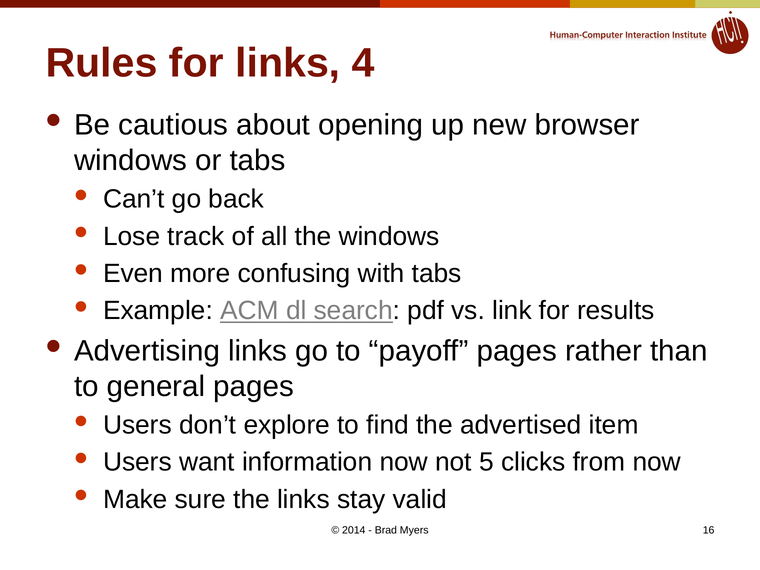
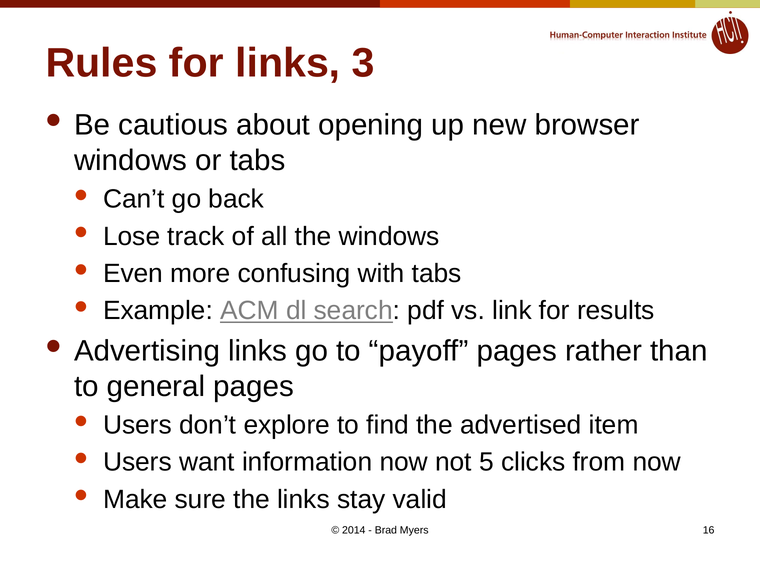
4: 4 -> 3
